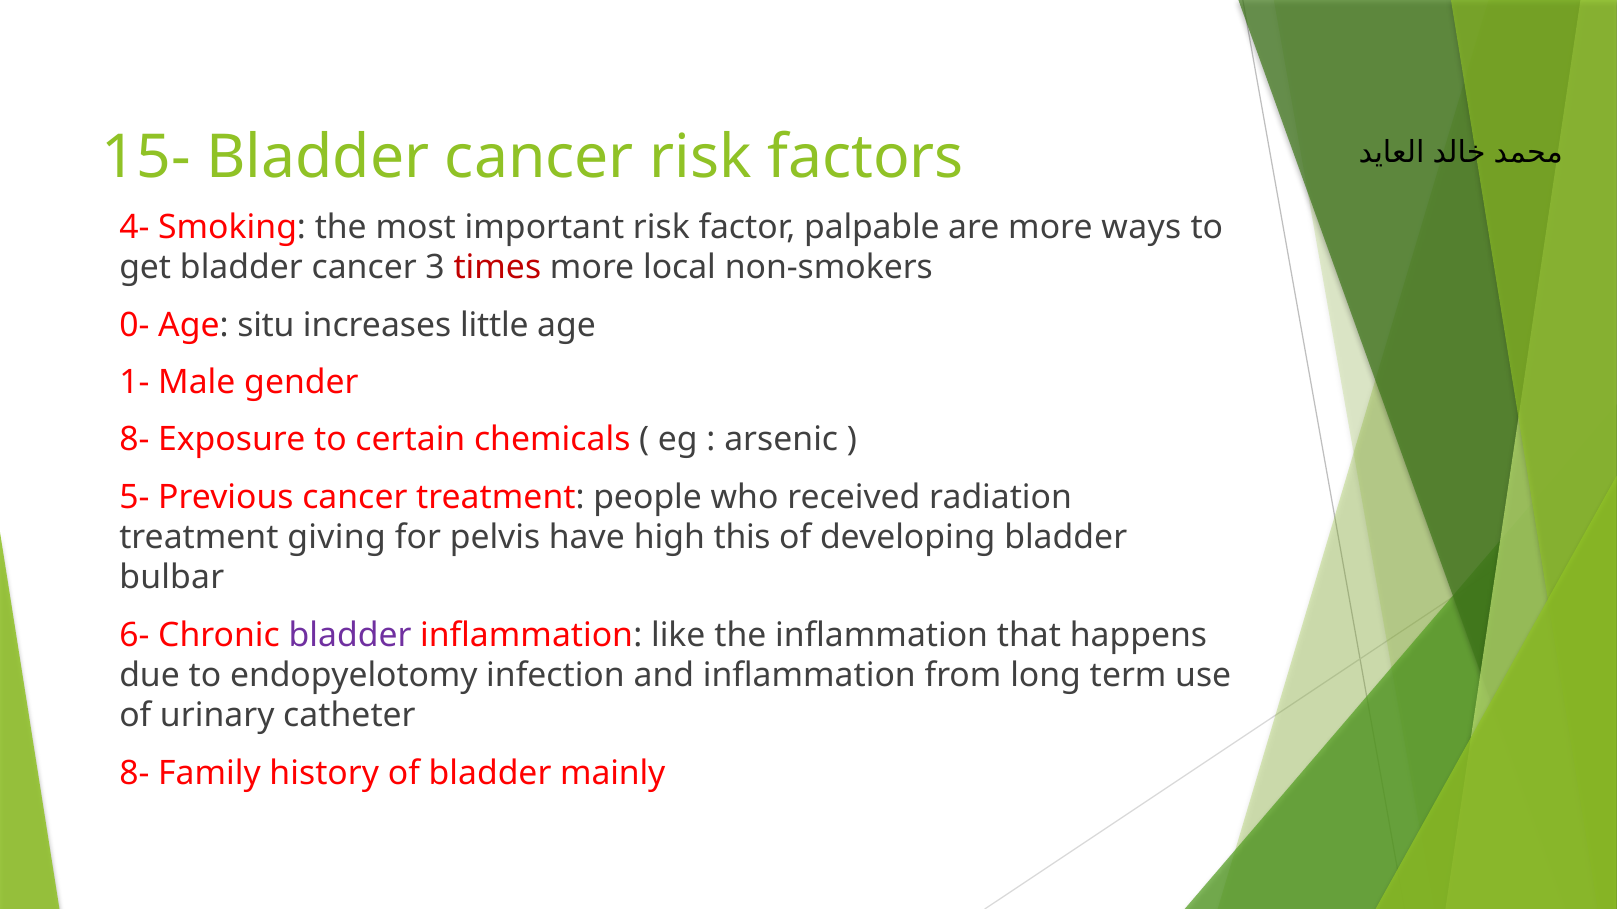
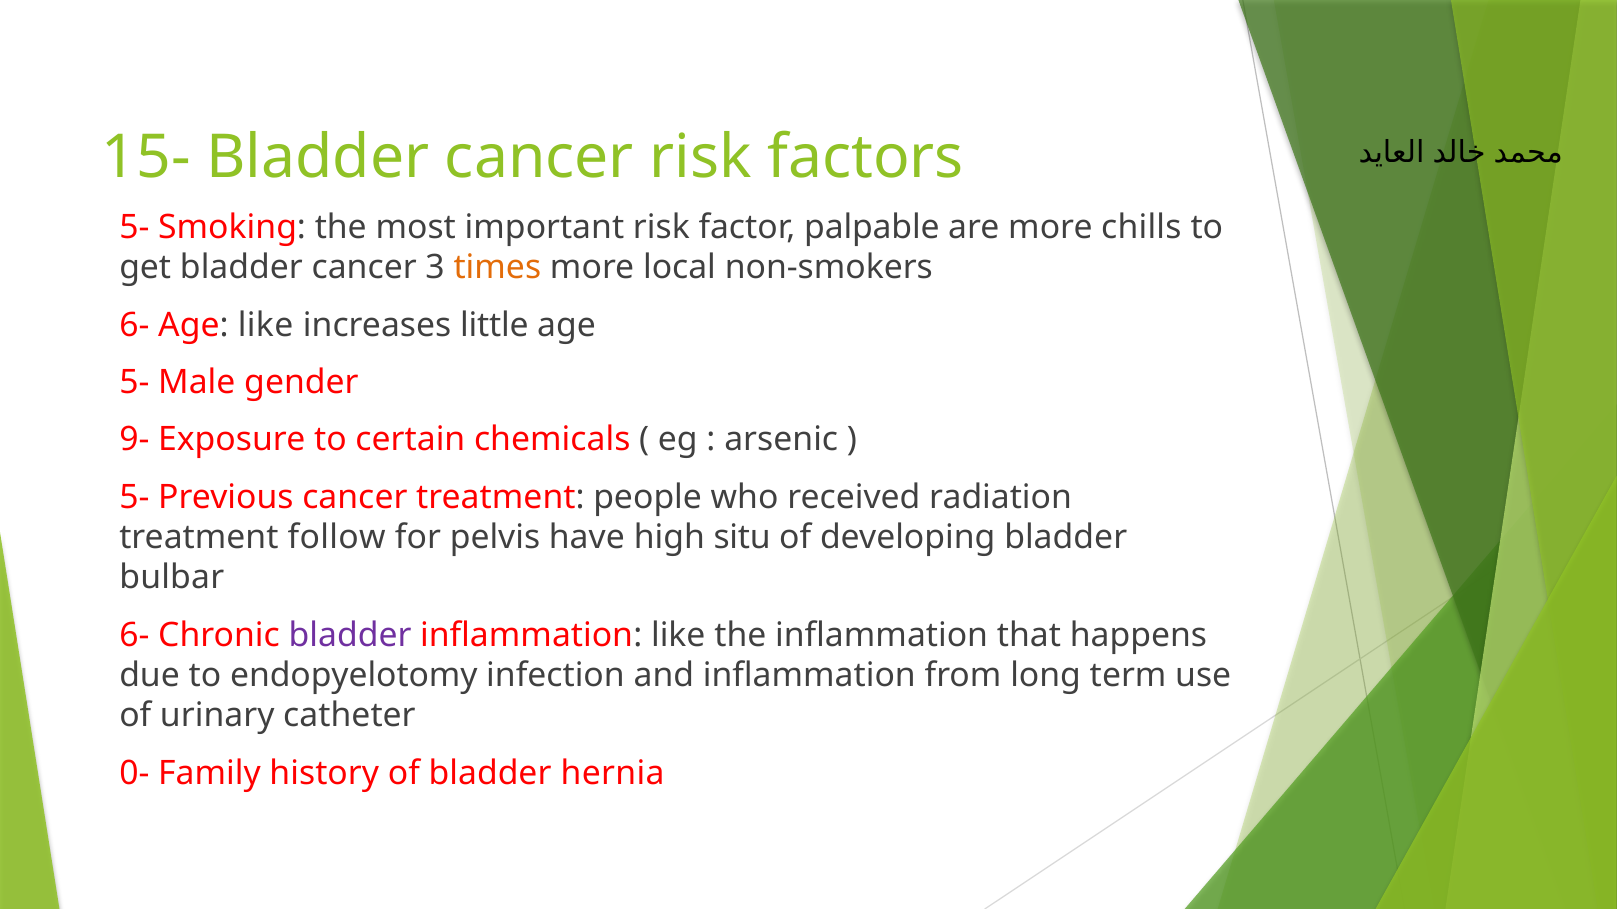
4- at (134, 228): 4- -> 5-
ways: ways -> chills
times colour: red -> orange
0- at (134, 325): 0- -> 6-
Age situ: situ -> like
1- at (134, 383): 1- -> 5-
8- at (134, 440): 8- -> 9-
giving: giving -> follow
this: this -> situ
8- at (134, 774): 8- -> 0-
mainly: mainly -> hernia
